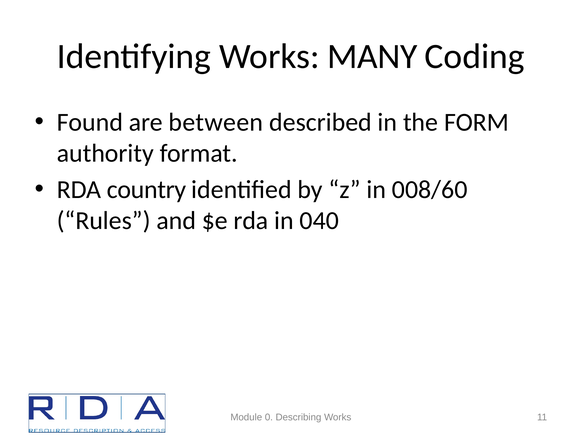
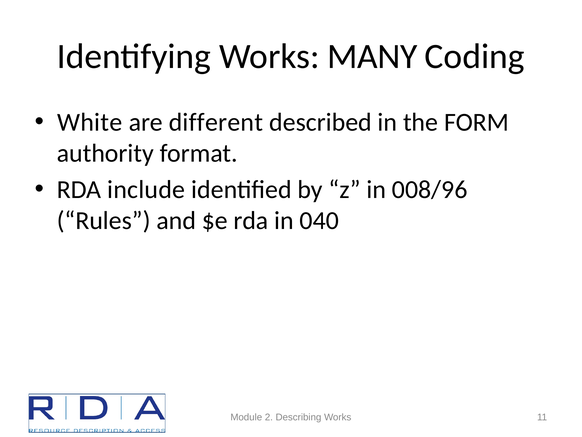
Found: Found -> White
between: between -> different
country: country -> include
008/60: 008/60 -> 008/96
0: 0 -> 2
